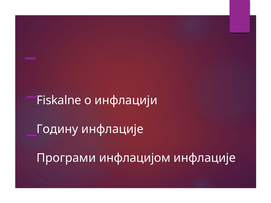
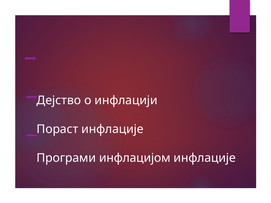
Fiskalne: Fiskalne -> Дејство
Годину: Годину -> Пораст
